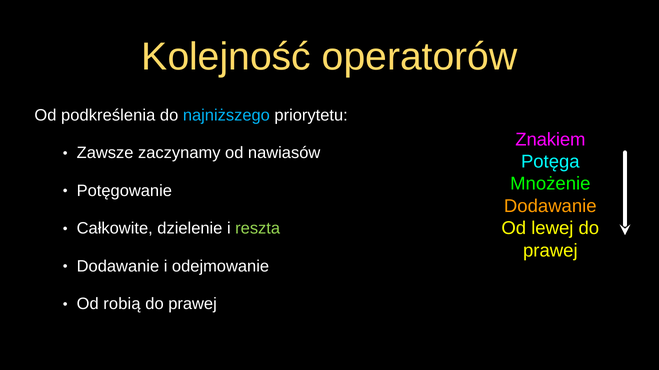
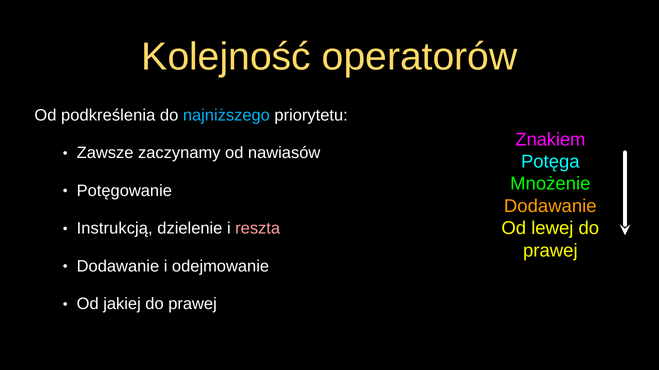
Całkowite: Całkowite -> Instrukcją
reszta colour: light green -> pink
robią: robią -> jakiej
